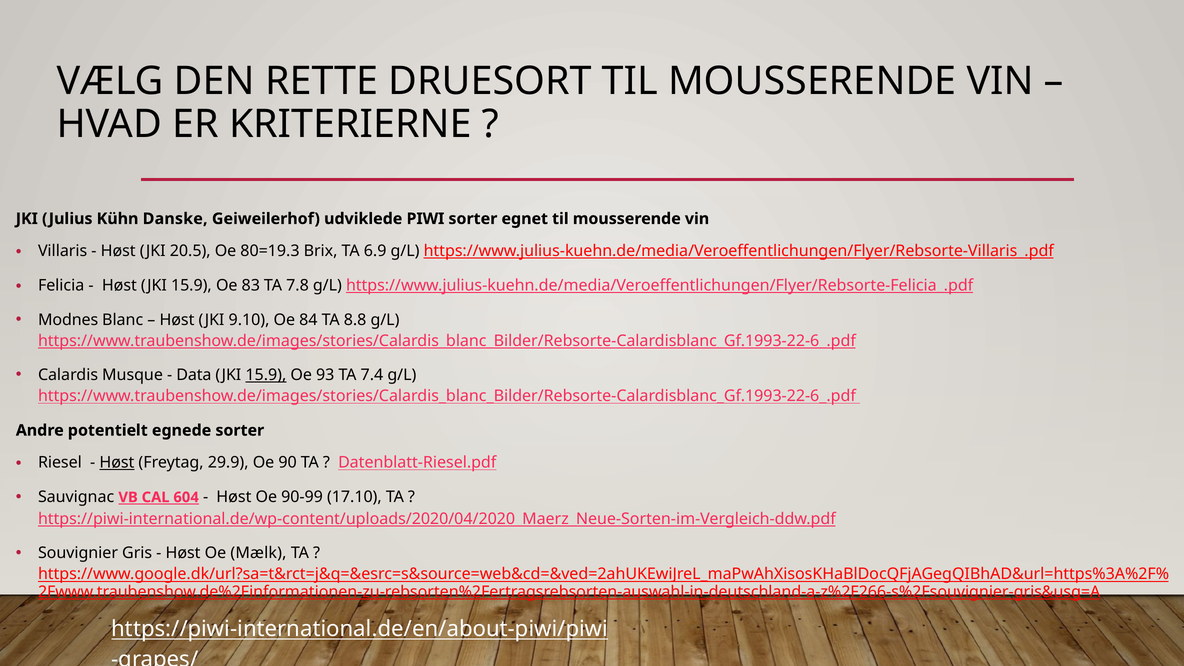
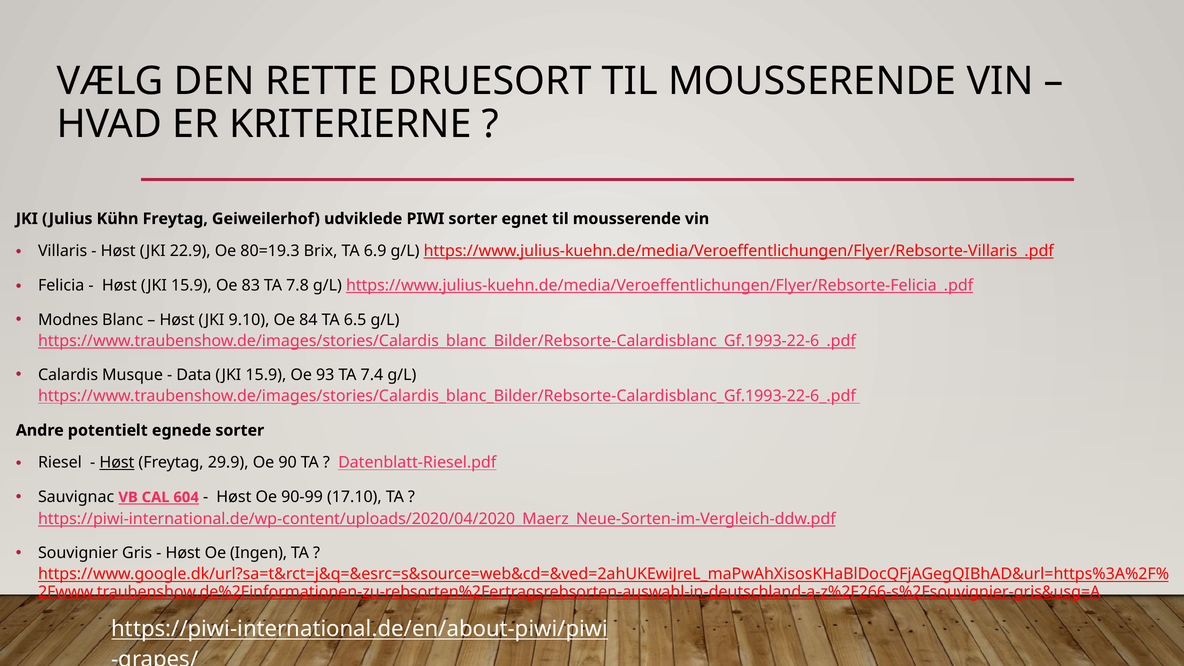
Kühn Danske: Danske -> Freytag
20.5: 20.5 -> 22.9
8.8: 8.8 -> 6.5
15.9 at (266, 375) underline: present -> none
Mælk: Mælk -> Ingen
